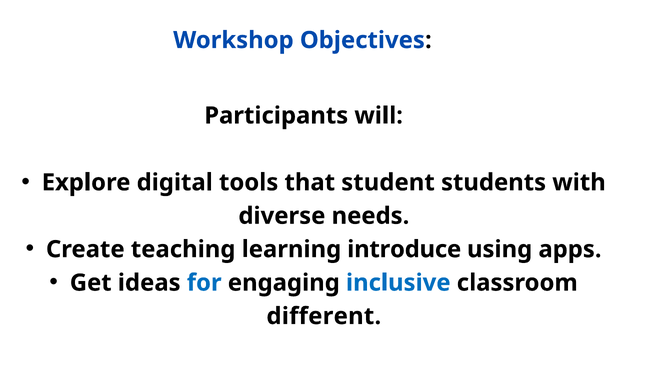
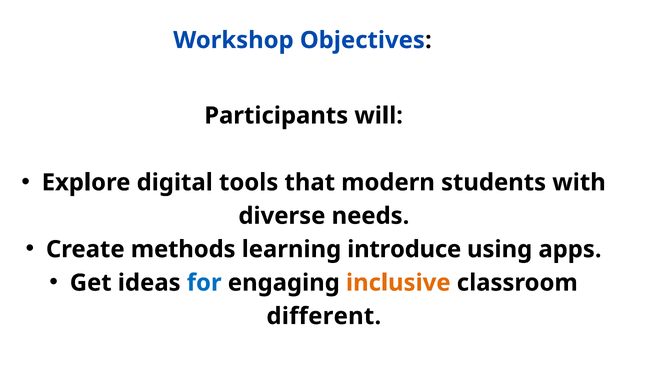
student: student -> modern
teaching: teaching -> methods
inclusive colour: blue -> orange
